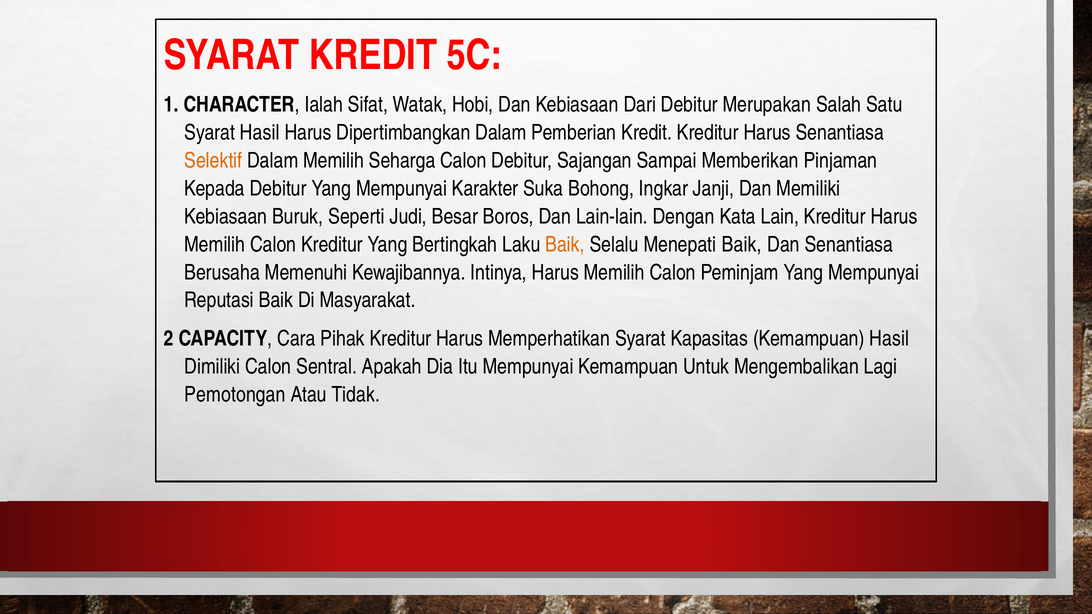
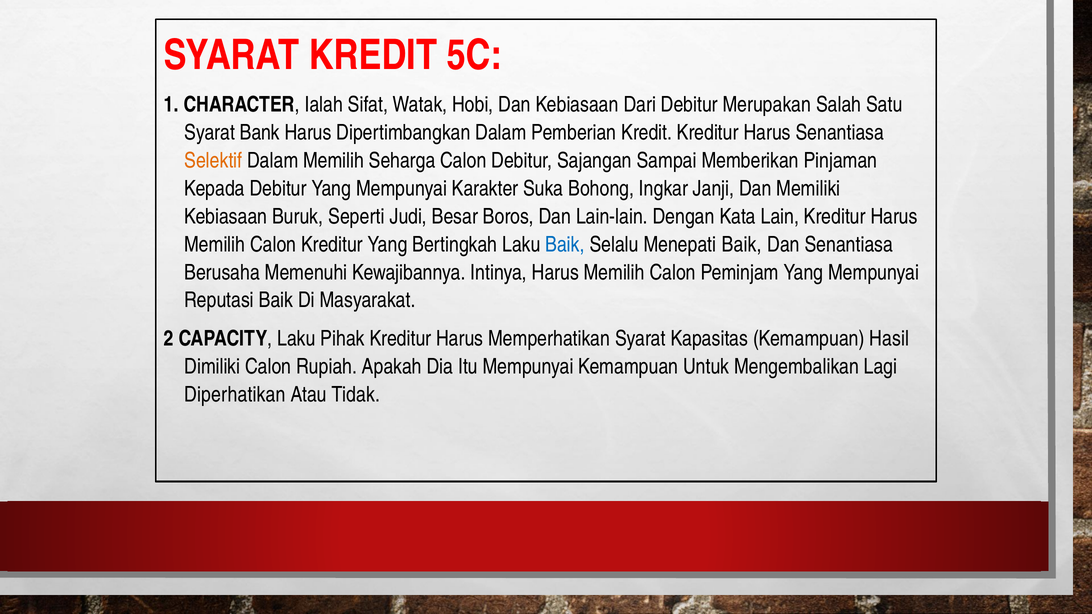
Syarat Hasil: Hasil -> Bank
Baik at (565, 245) colour: orange -> blue
CAPACITY Cara: Cara -> Laku
Sentral: Sentral -> Rupiah
Pemotongan: Pemotongan -> Diperhatikan
